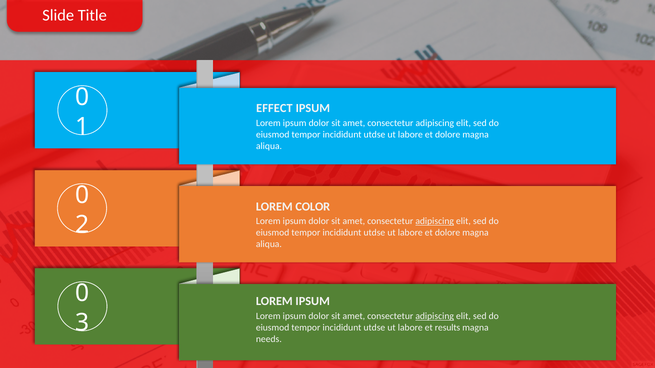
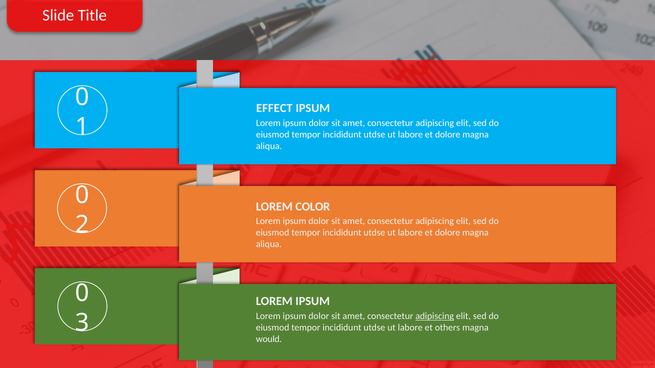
adipiscing at (435, 222) underline: present -> none
results: results -> others
needs: needs -> would
